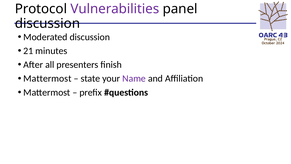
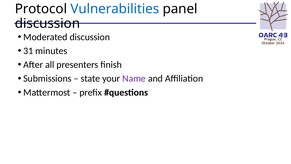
Vulnerabilities colour: purple -> blue
21: 21 -> 31
Mattermost at (47, 78): Mattermost -> Submissions
